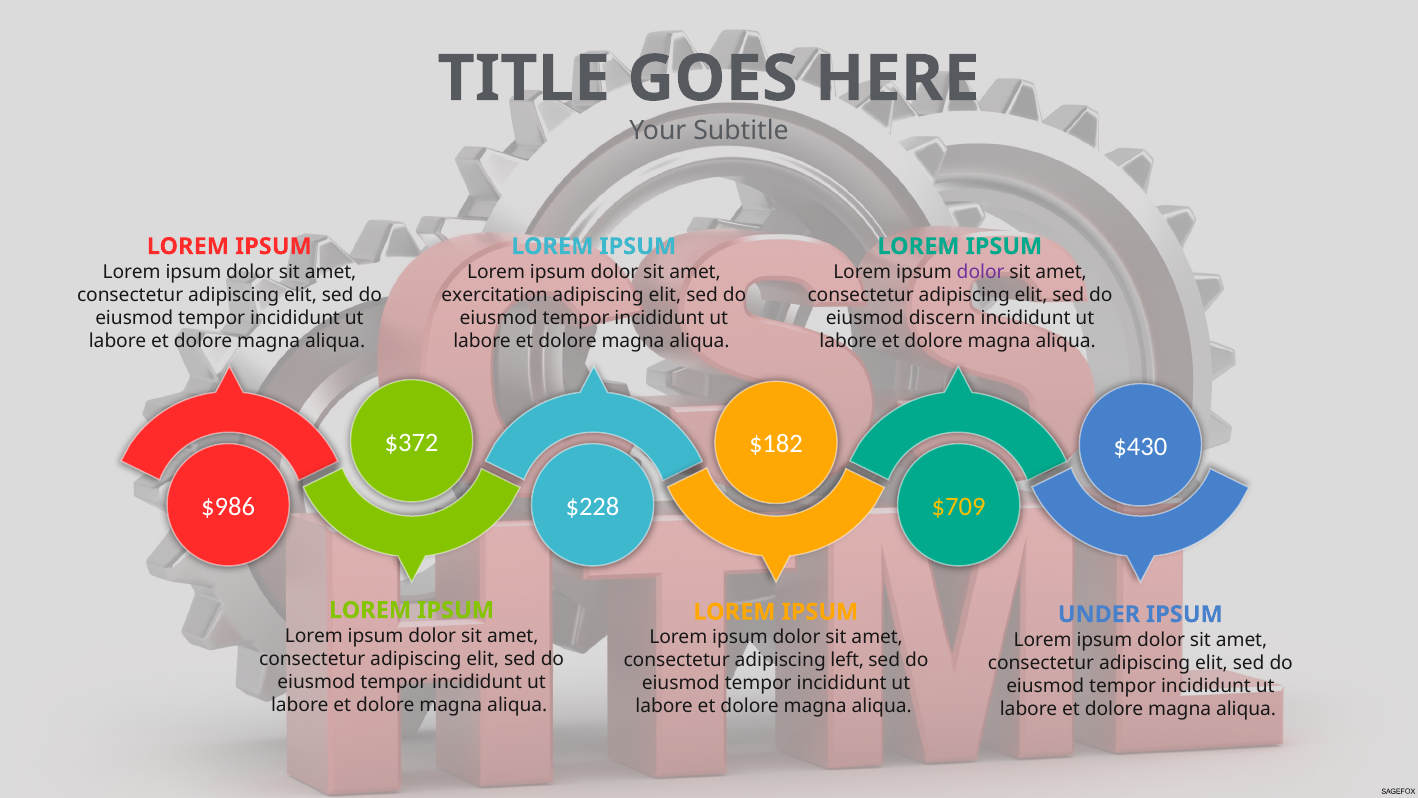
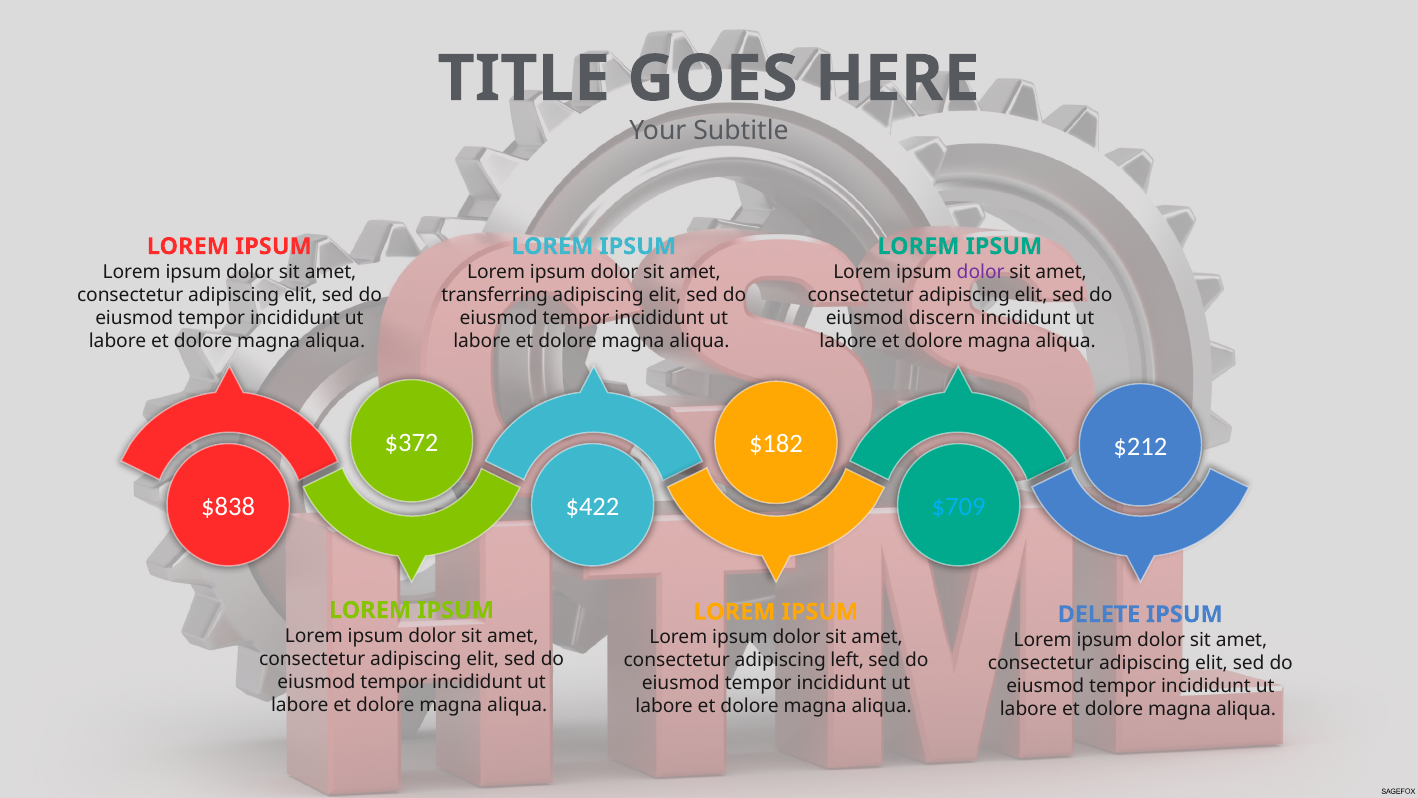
exercitation: exercitation -> transferring
$430: $430 -> $212
$986: $986 -> $838
$228: $228 -> $422
$709 colour: yellow -> light blue
UNDER: UNDER -> DELETE
